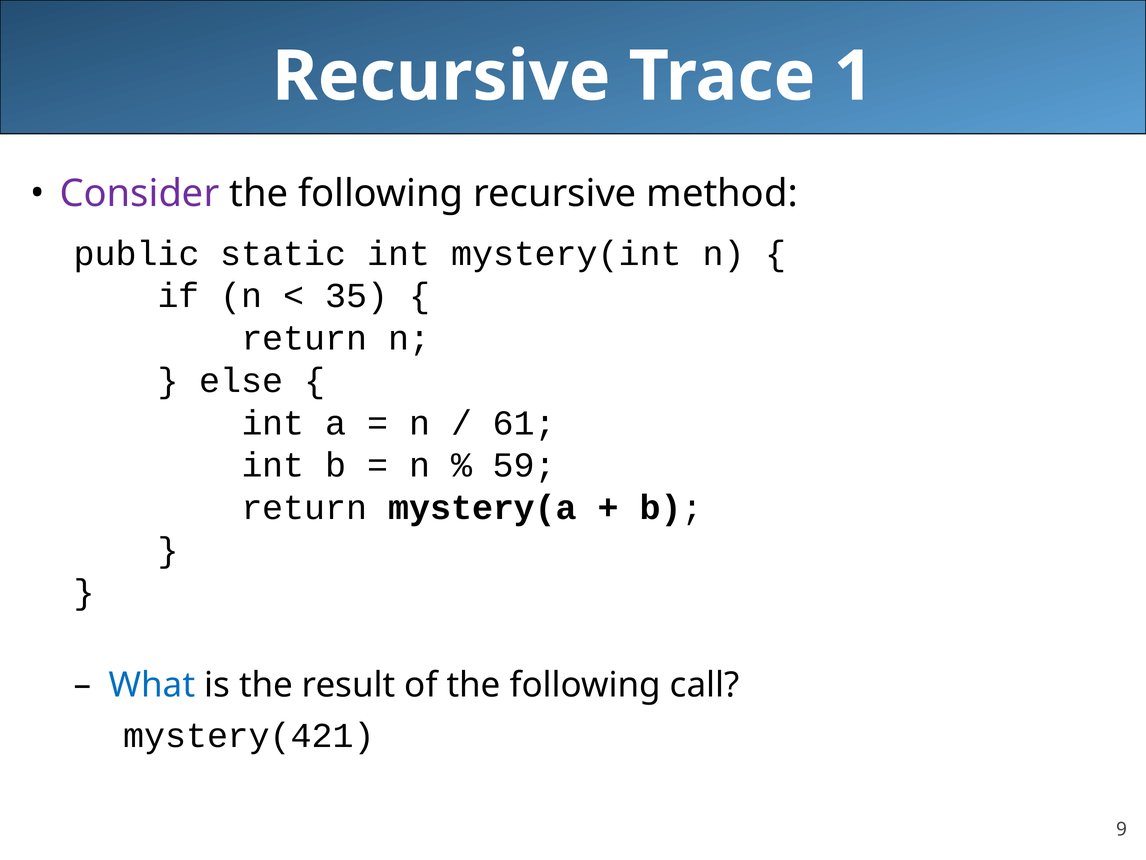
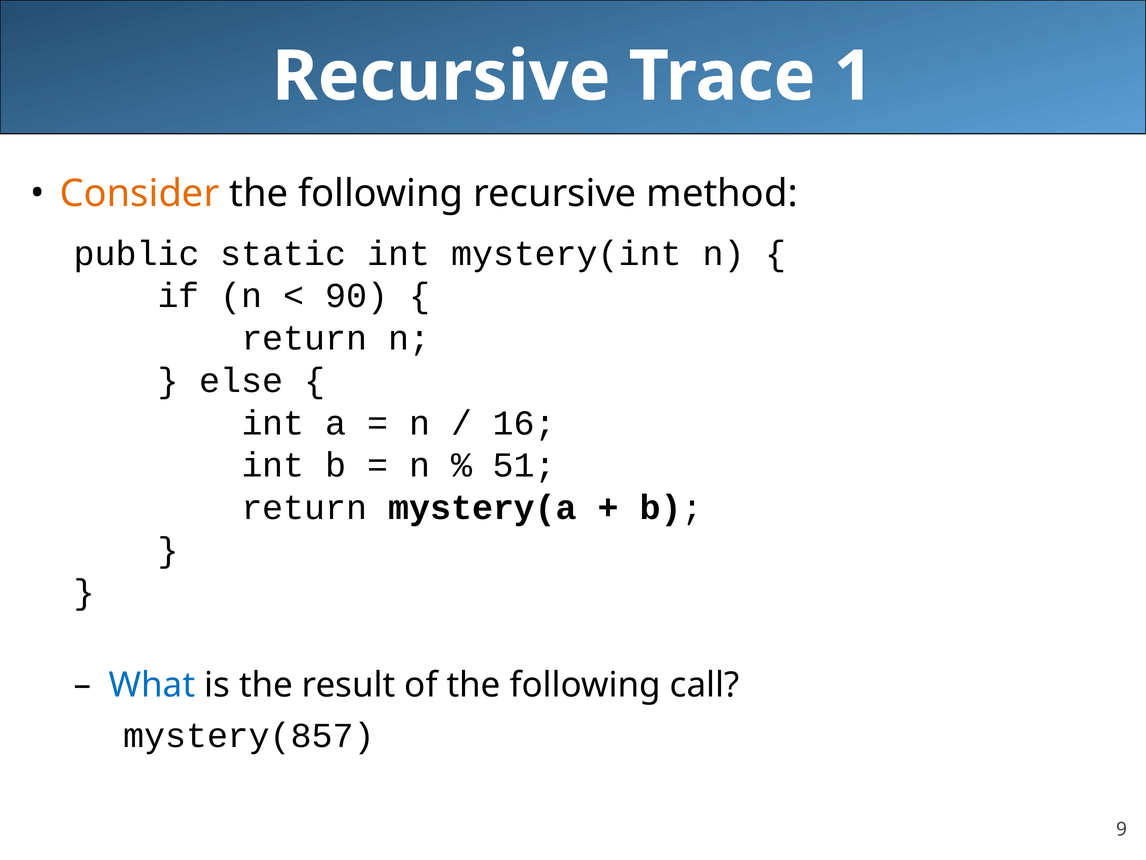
Consider colour: purple -> orange
35: 35 -> 90
61: 61 -> 16
59: 59 -> 51
mystery(421: mystery(421 -> mystery(857
